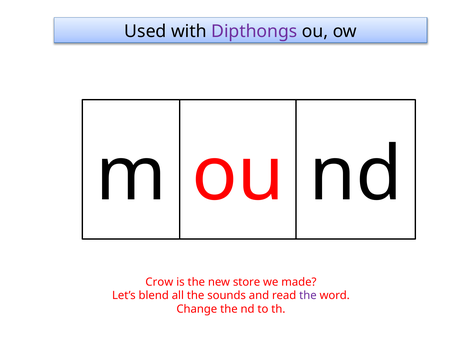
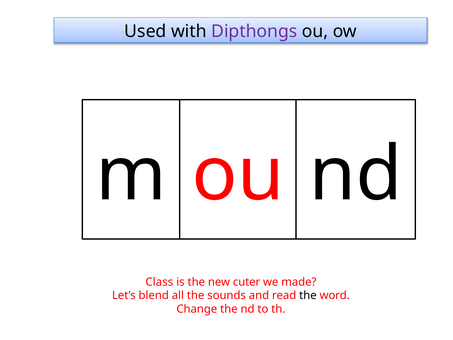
Crow: Crow -> Class
store: store -> cuter
the at (308, 295) colour: purple -> black
